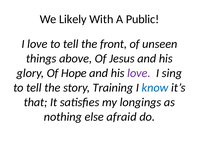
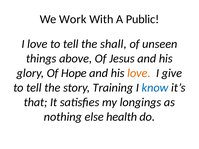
Likely: Likely -> Work
front: front -> shall
love at (139, 73) colour: purple -> orange
sing: sing -> give
afraid: afraid -> health
